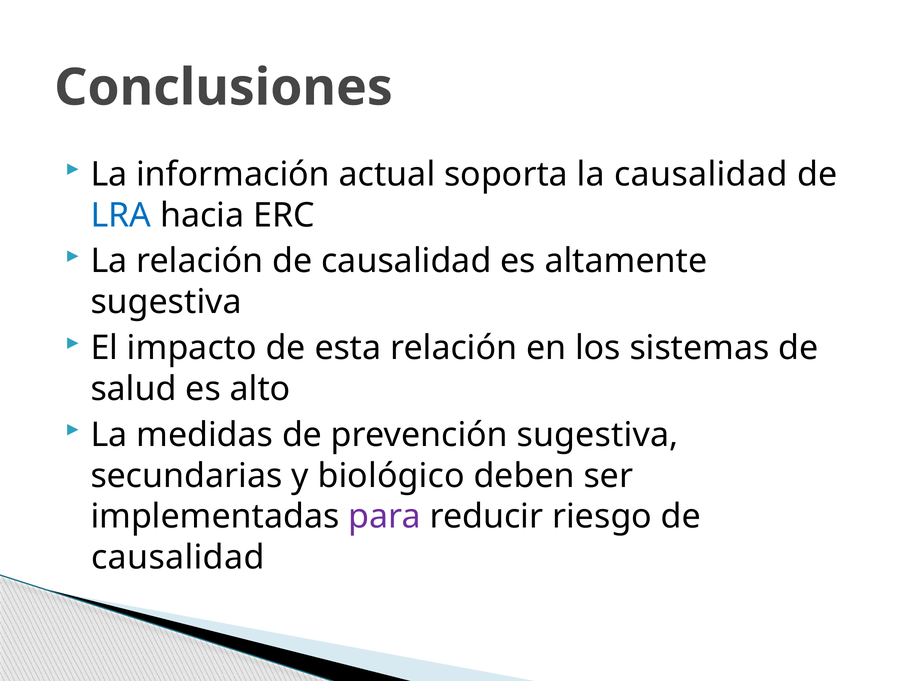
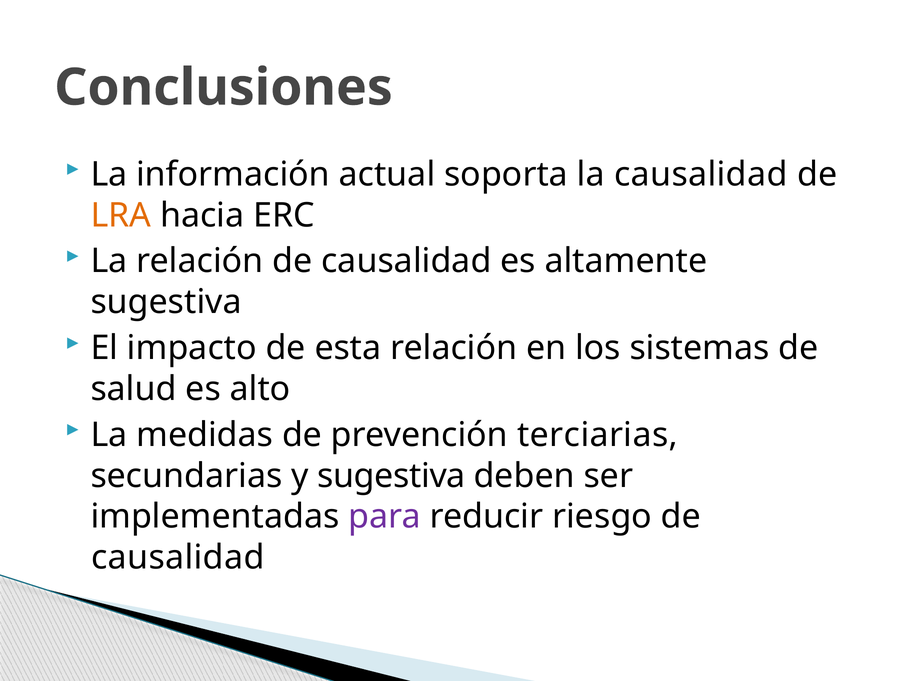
LRA colour: blue -> orange
prevención sugestiva: sugestiva -> terciarias
y biológico: biológico -> sugestiva
